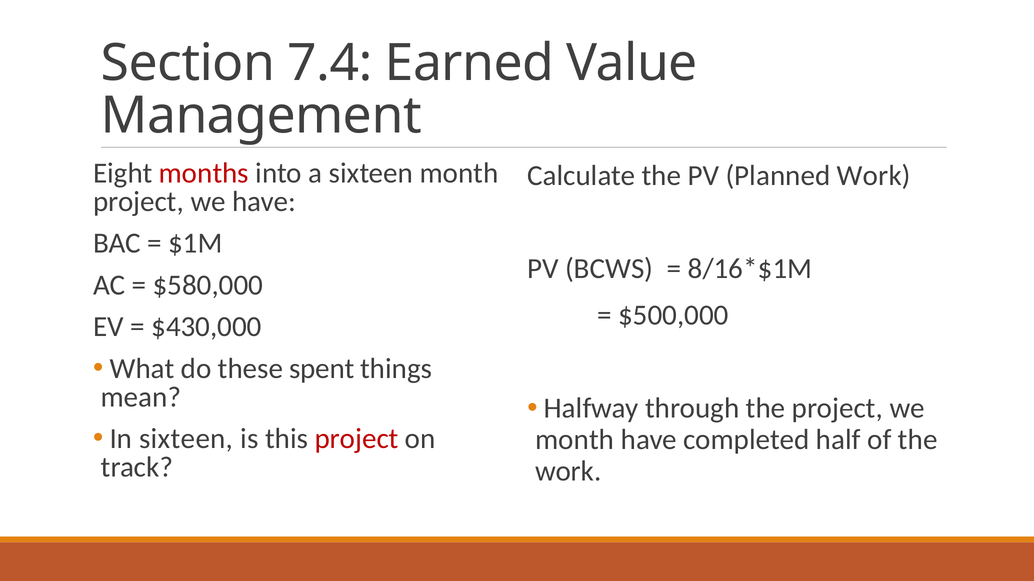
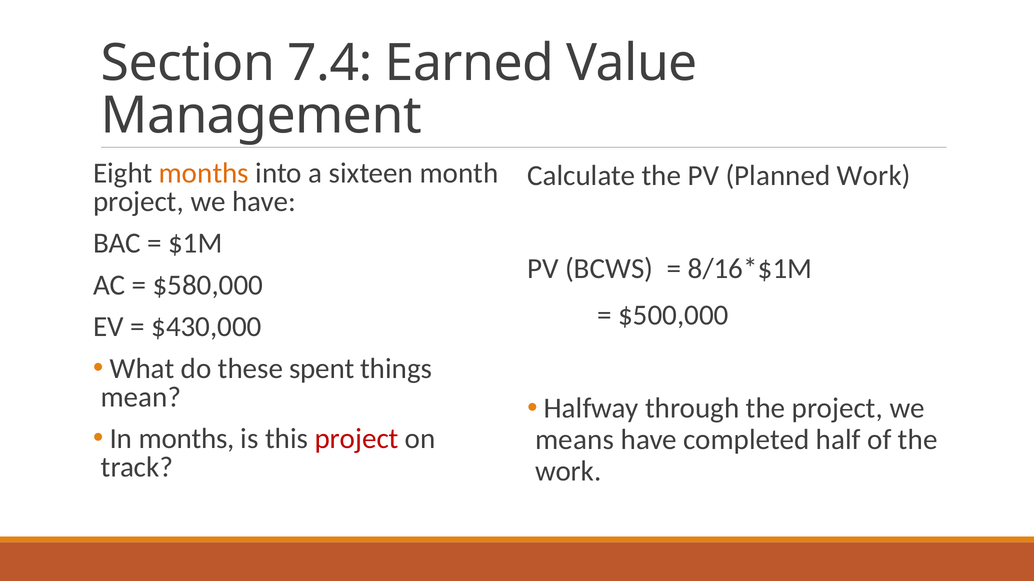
months at (204, 173) colour: red -> orange
In sixteen: sixteen -> months
month at (575, 440): month -> means
